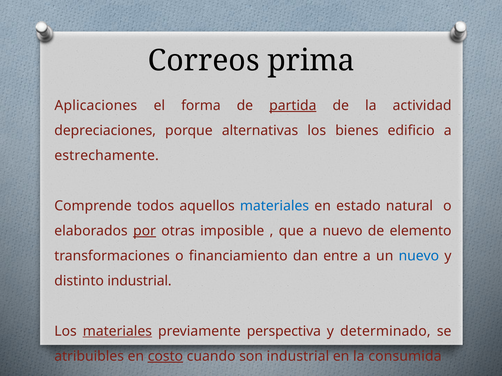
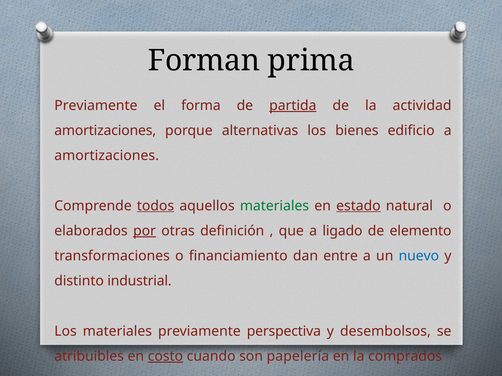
Correos: Correos -> Forman
Aplicaciones at (96, 106): Aplicaciones -> Previamente
depreciaciones at (105, 131): depreciaciones -> amortizaciones
estrechamente at (107, 156): estrechamente -> amortizaciones
todos underline: none -> present
materiales at (275, 206) colour: blue -> green
estado underline: none -> present
imposible: imposible -> definición
a nuevo: nuevo -> ligado
materiales at (117, 332) underline: present -> none
determinado: determinado -> desembolsos
son industrial: industrial -> papelería
consumida: consumida -> comprados
